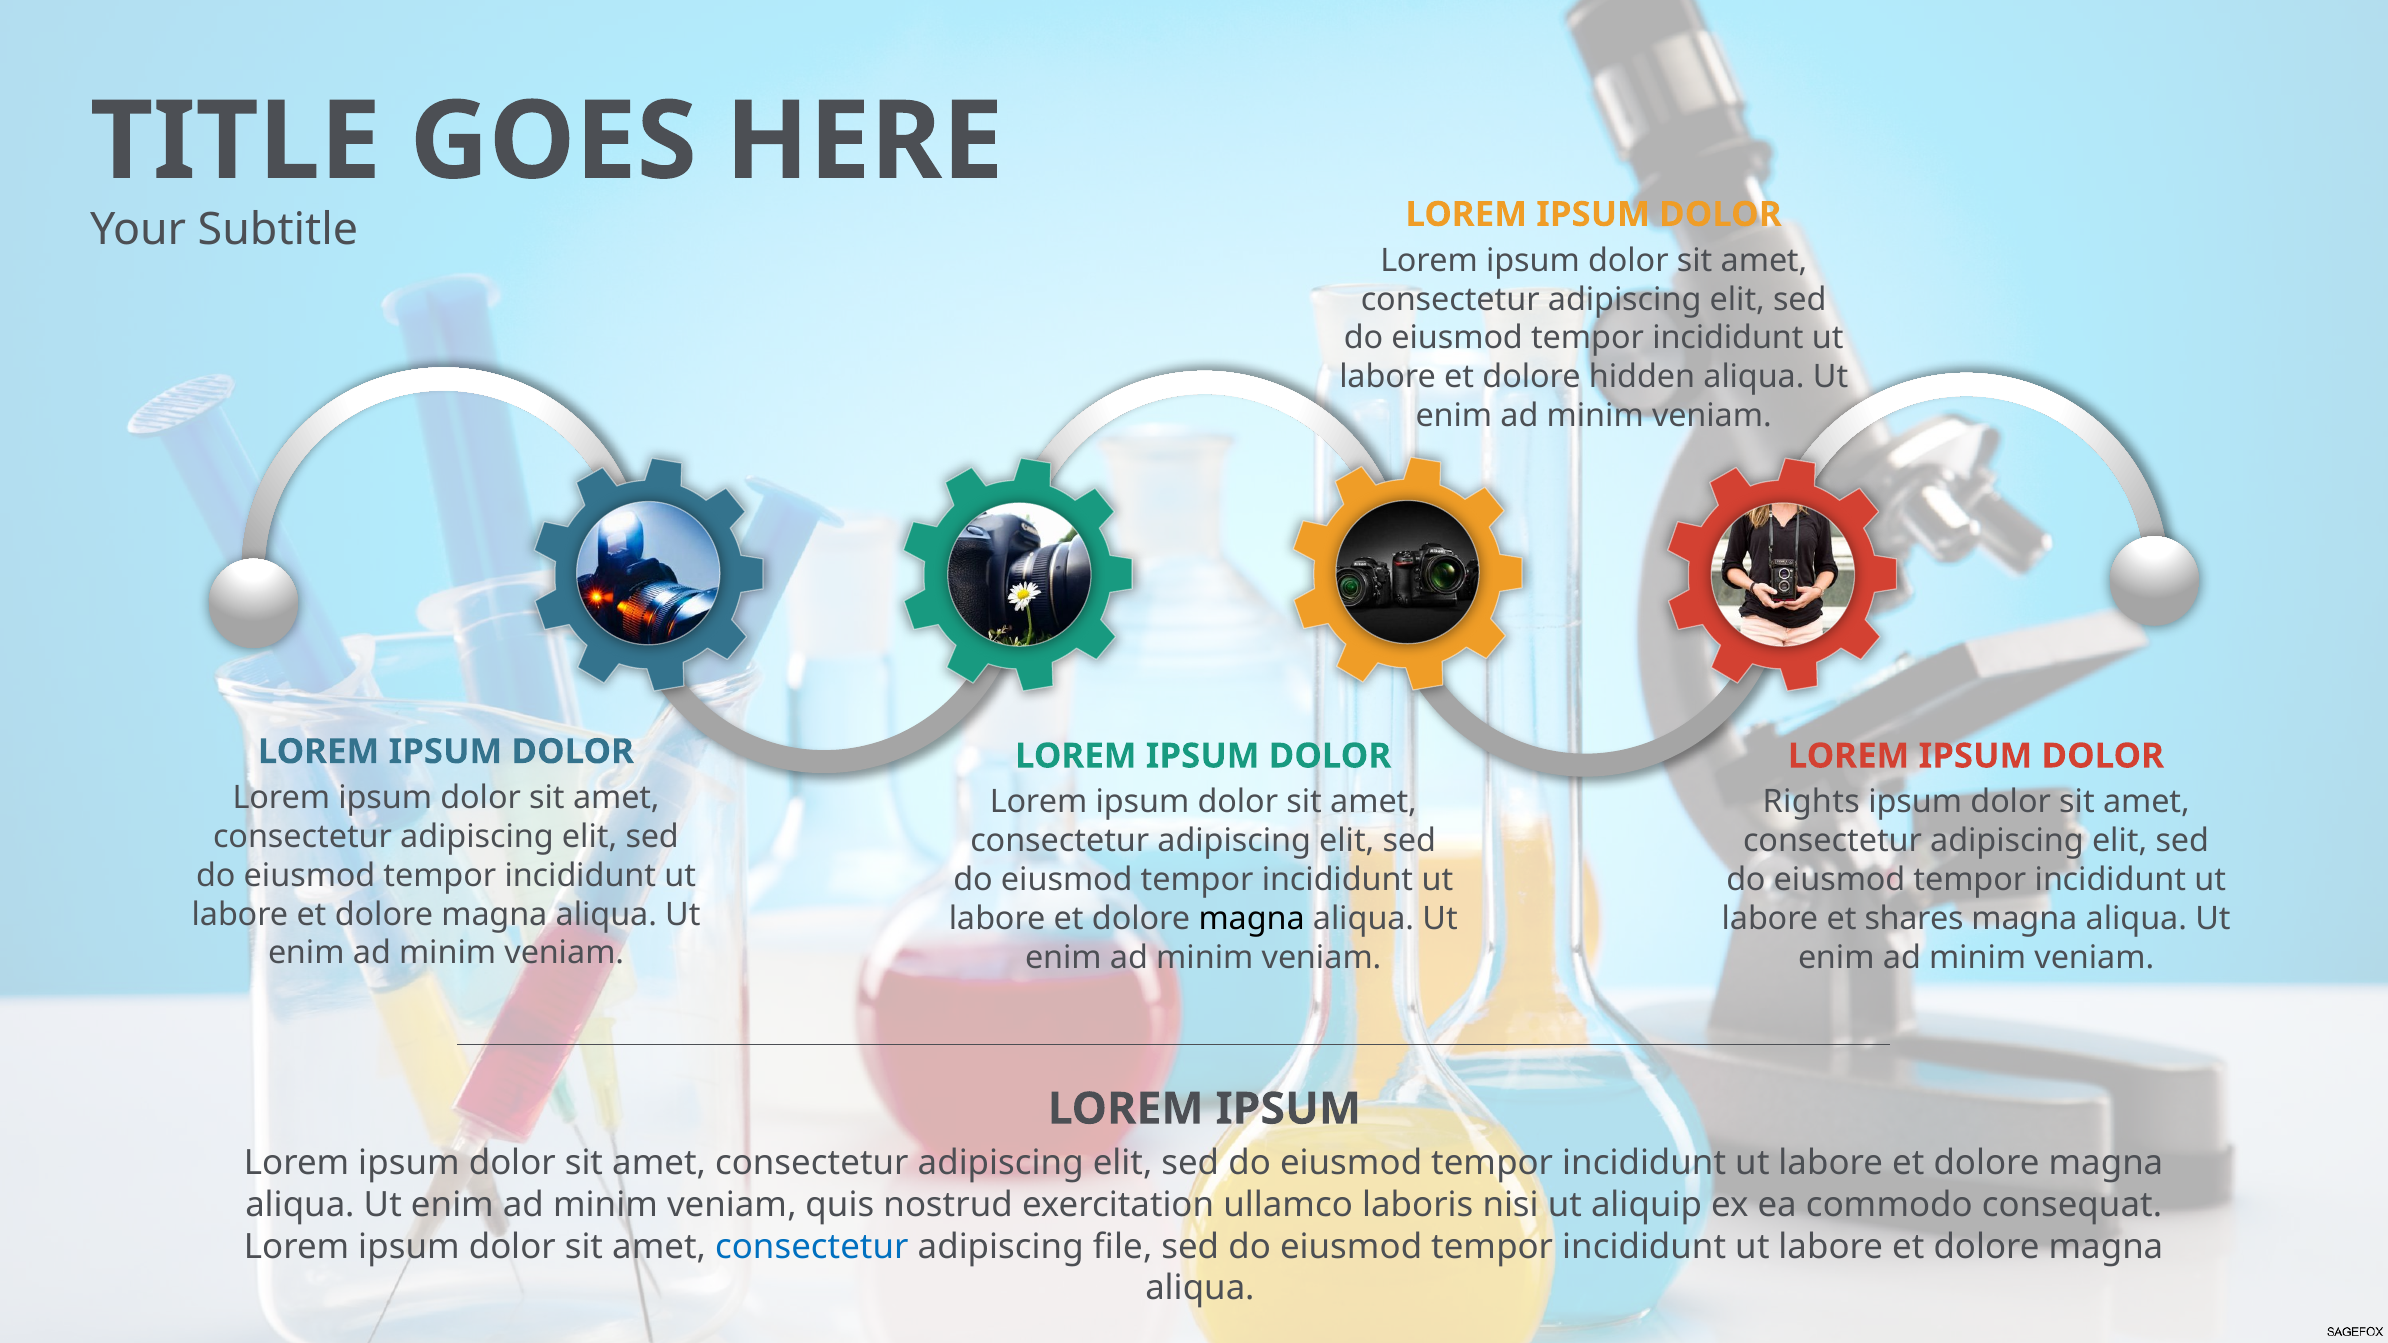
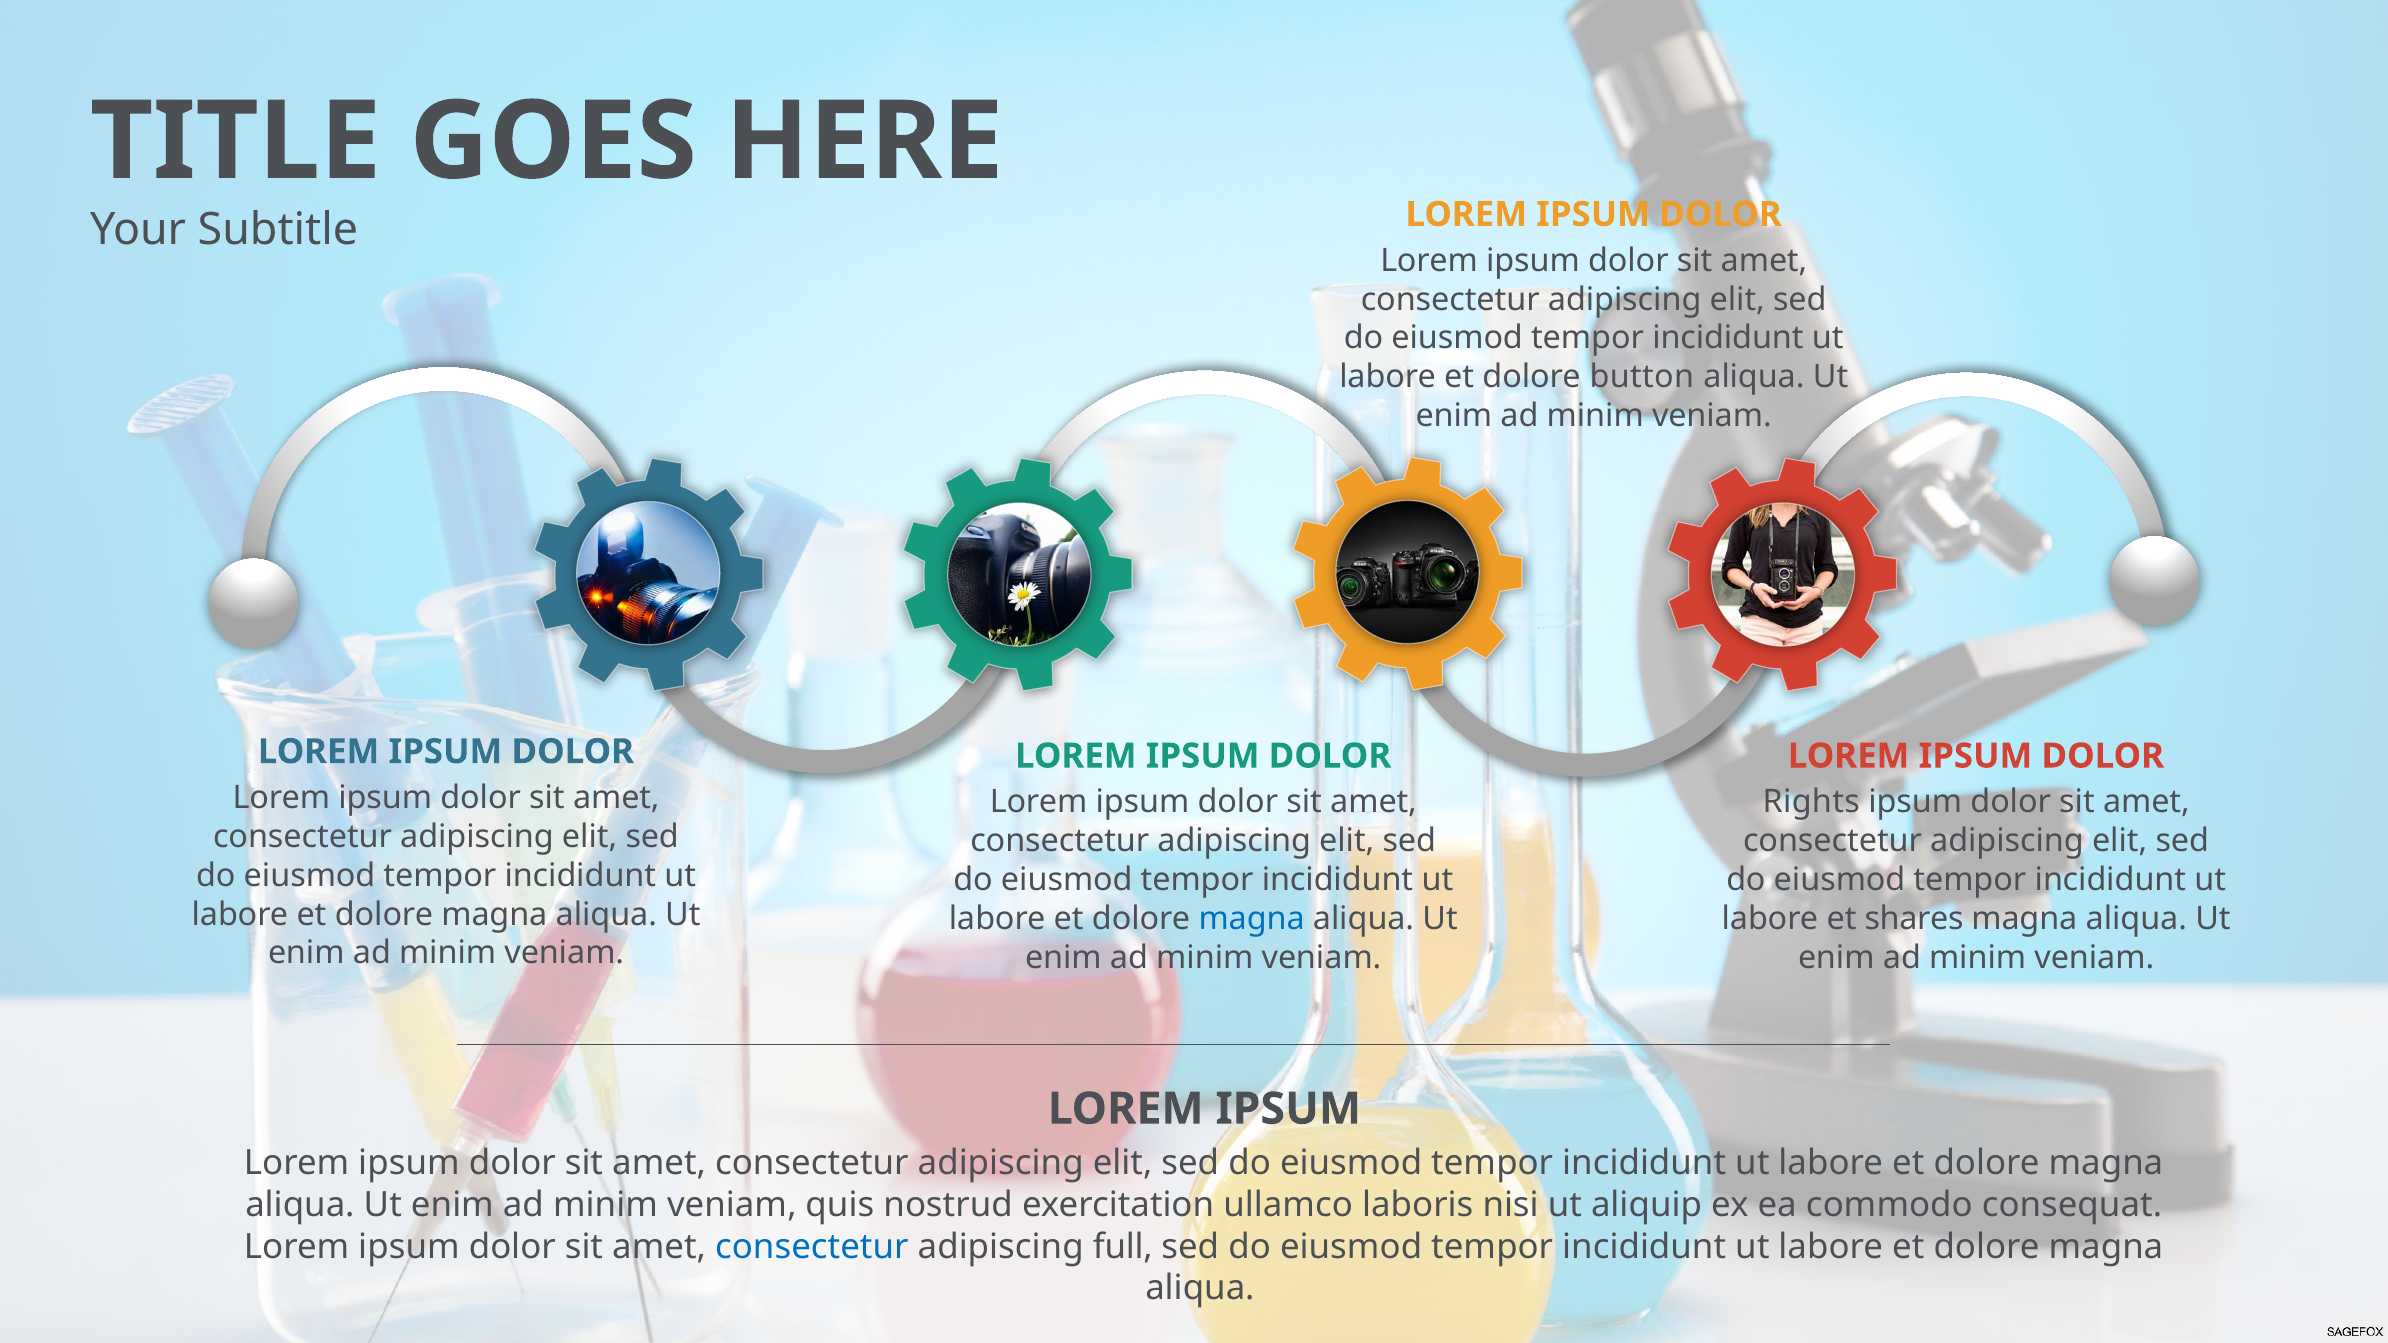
hidden: hidden -> button
magna at (1252, 919) colour: black -> blue
file: file -> full
